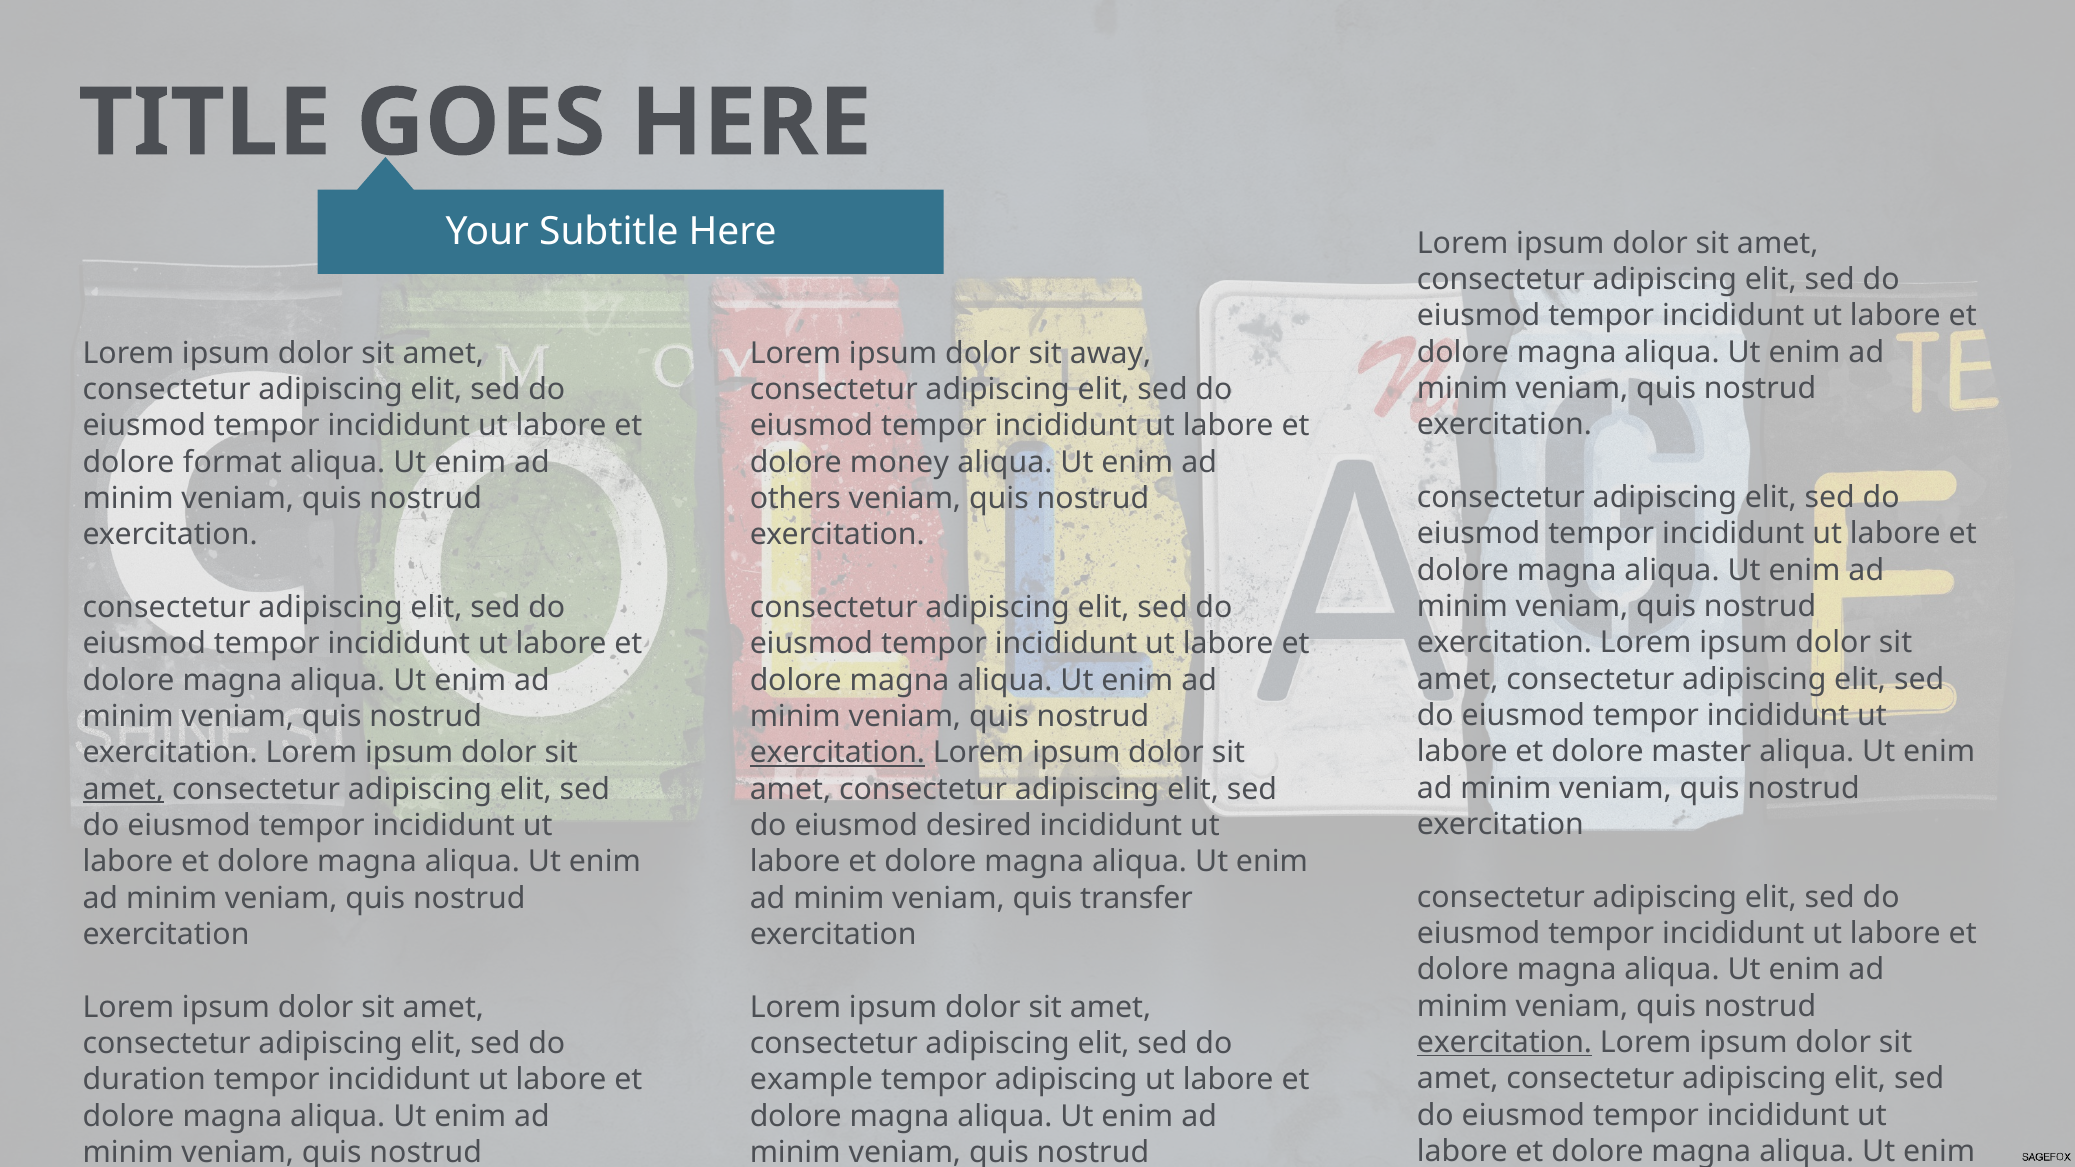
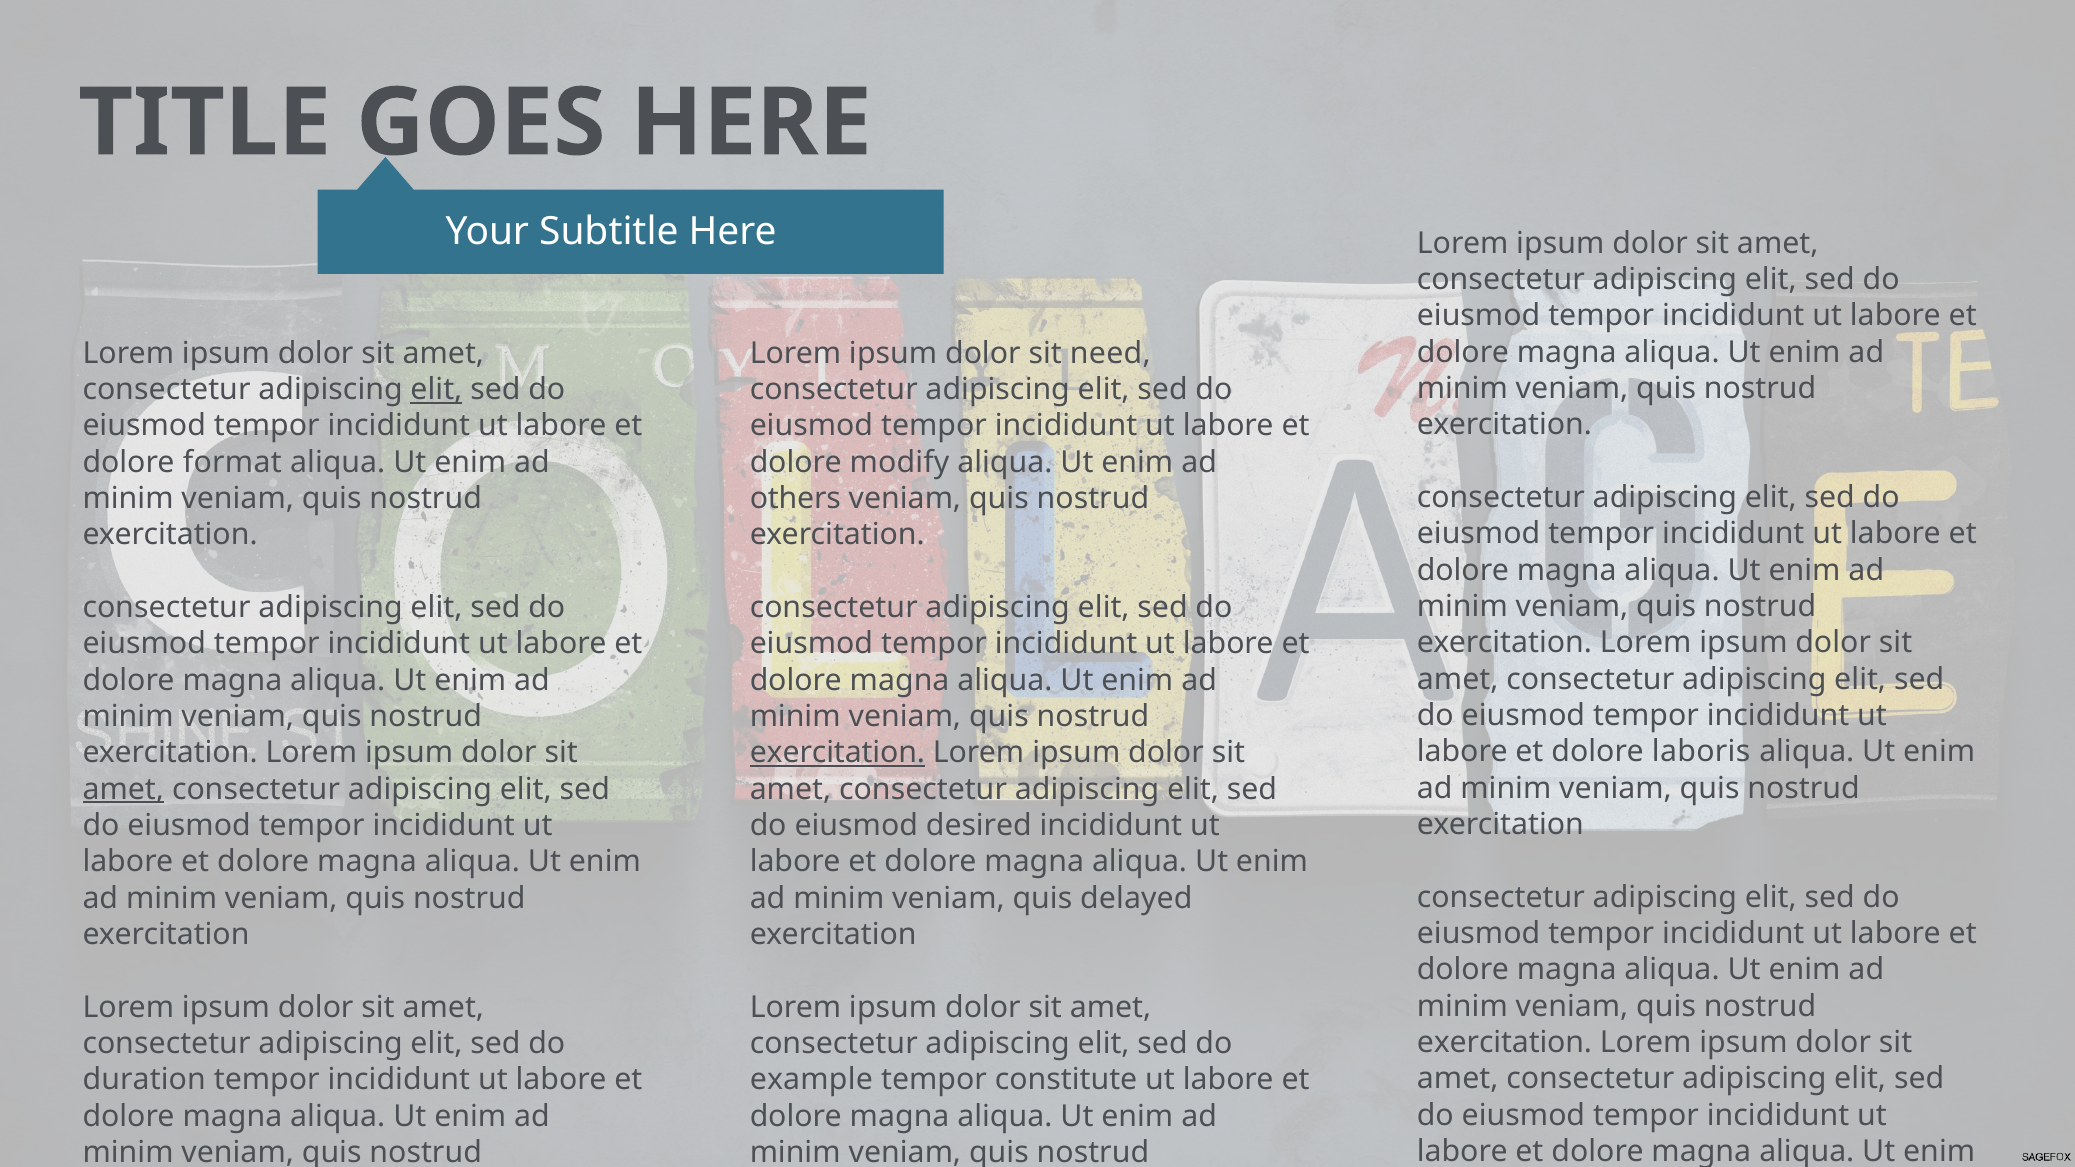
away: away -> need
elit at (436, 390) underline: none -> present
money: money -> modify
master: master -> laboris
transfer: transfer -> delayed
exercitation at (1505, 1043) underline: present -> none
tempor adipiscing: adipiscing -> constitute
